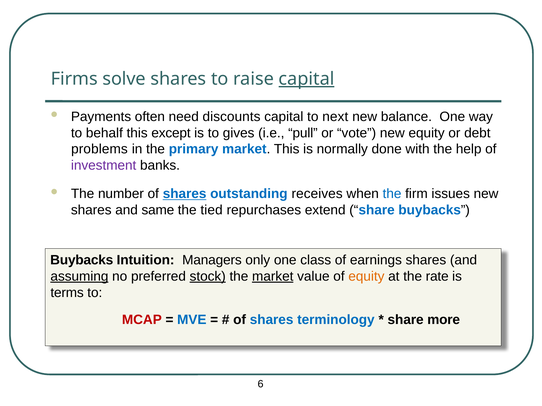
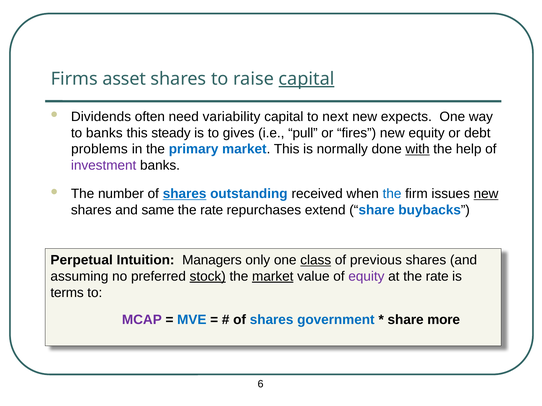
solve: solve -> asset
Payments: Payments -> Dividends
discounts: discounts -> variability
balance: balance -> expects
to behalf: behalf -> banks
except: except -> steady
vote: vote -> fires
with underline: none -> present
receives: receives -> received
new at (486, 194) underline: none -> present
tied at (212, 210): tied -> rate
Buybacks at (82, 260): Buybacks -> Perpetual
class underline: none -> present
earnings: earnings -> previous
assuming underline: present -> none
equity at (366, 277) colour: orange -> purple
MCAP colour: red -> purple
terminology: terminology -> government
